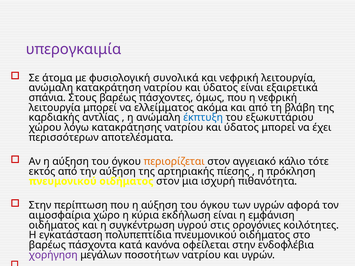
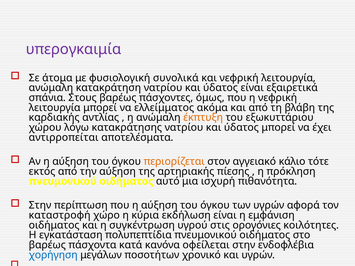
έκπτυξη colour: blue -> orange
περισσότερων: περισσότερων -> αντιρροπείται
οιδήματος στον: στον -> αυτό
αιμοσφαίρια: αιμοσφαίρια -> καταστροφή
χορήγηση colour: purple -> blue
ποσοτήτων νατρίου: νατρίου -> χρονικό
